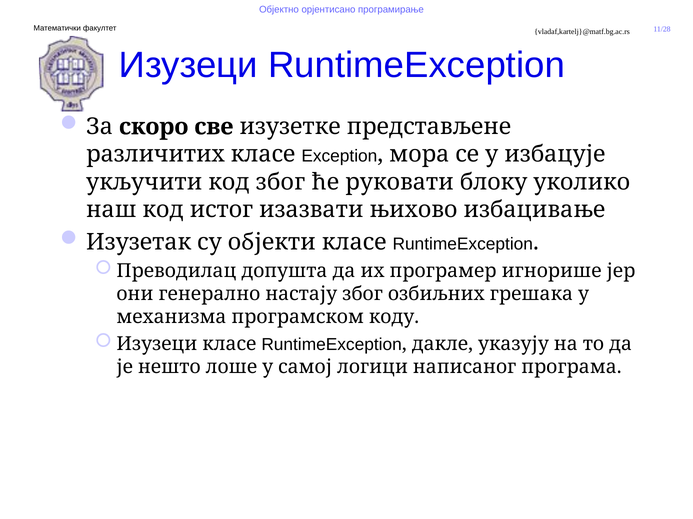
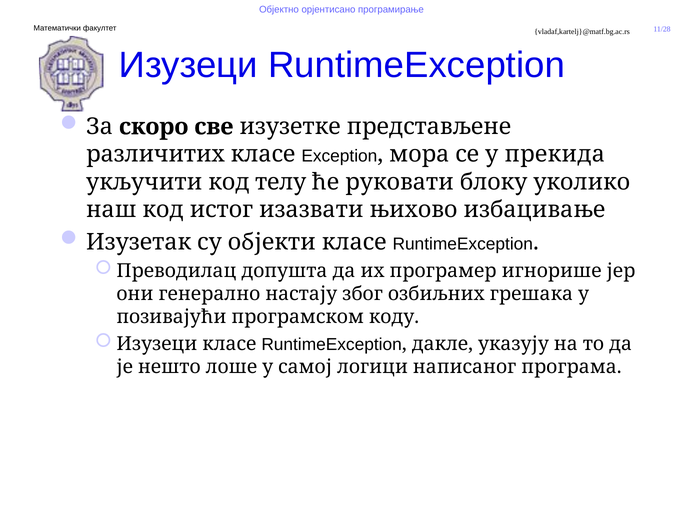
избацује: избацује -> прекида
код због: због -> телу
механизма: механизма -> позивајући
